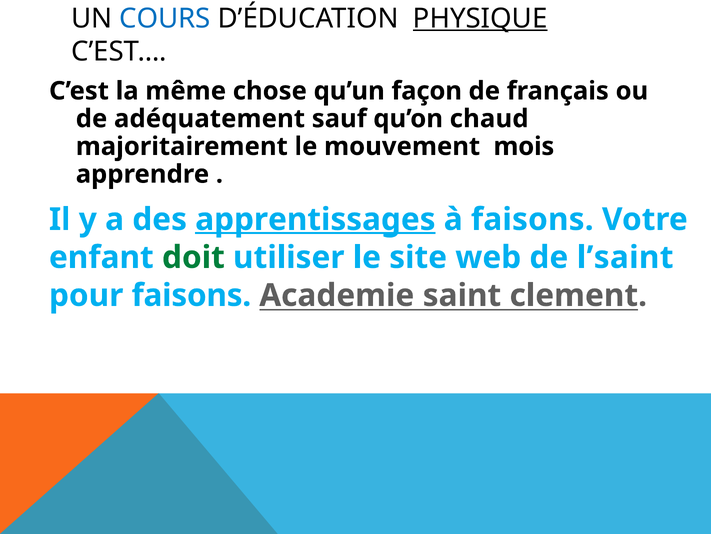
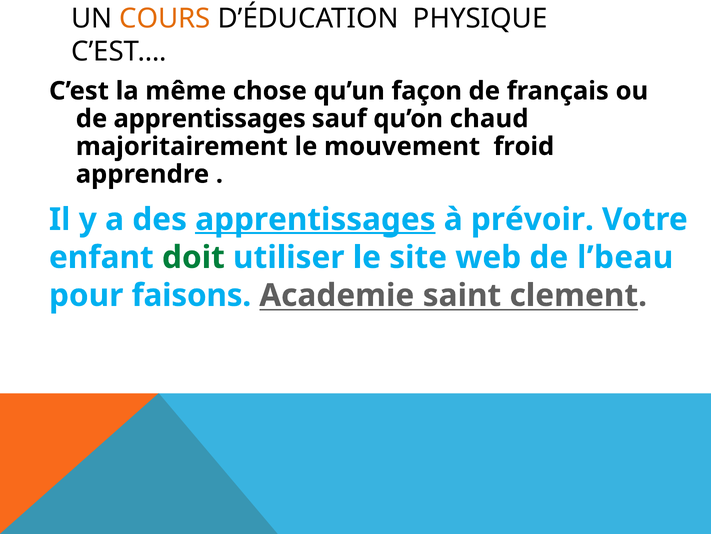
COURS colour: blue -> orange
PHYSIQUE underline: present -> none
de adéquatement: adéquatement -> apprentissages
mois: mois -> froid
à faisons: faisons -> prévoir
l’saint: l’saint -> l’beau
